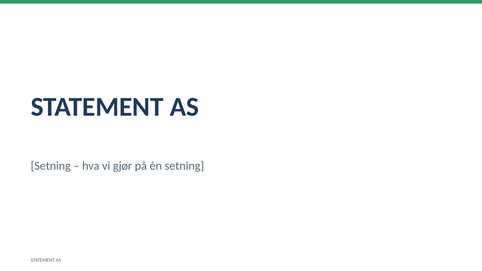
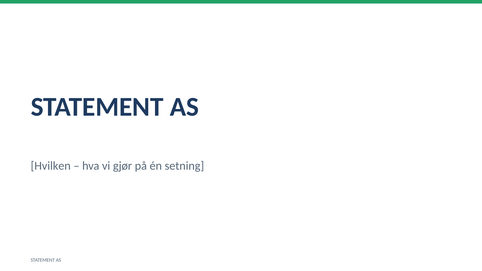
Setning at (51, 166): Setning -> Hvilken
